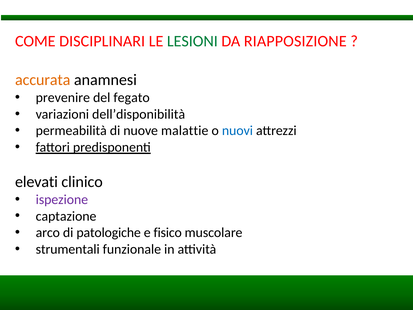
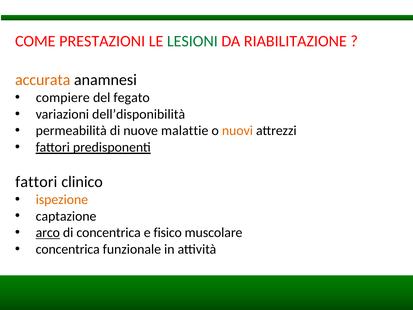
DISCIPLINARI: DISCIPLINARI -> PRESTAZIONI
RIAPPOSIZIONE: RIAPPOSIZIONE -> RIABILITAZIONE
prevenire: prevenire -> compiere
nuovi colour: blue -> orange
elevati at (36, 182): elevati -> fattori
ispezione colour: purple -> orange
arco underline: none -> present
di patologiche: patologiche -> concentrica
strumentali at (68, 249): strumentali -> concentrica
